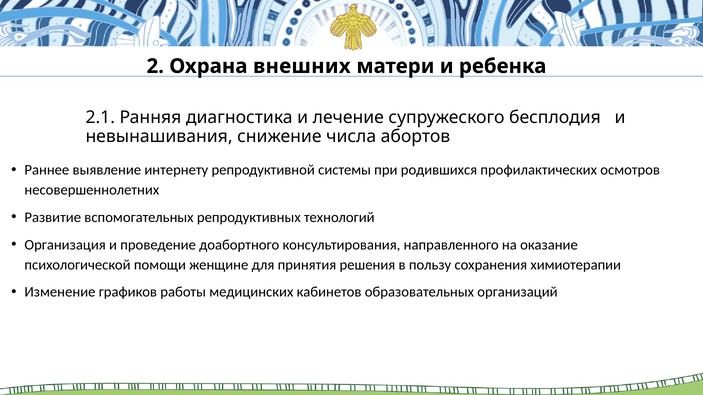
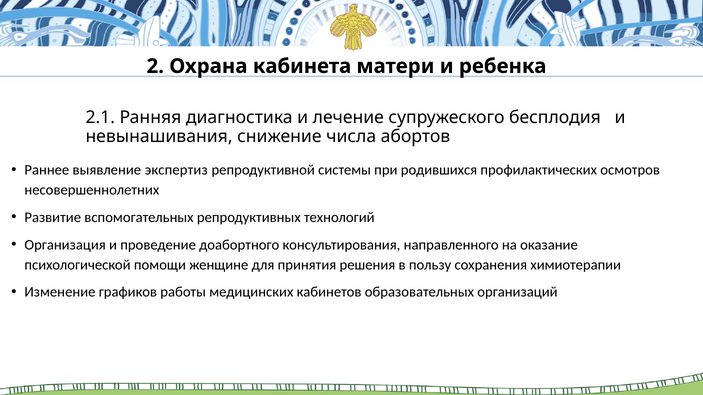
внешних: внешних -> кабинета
интернету: интернету -> экспертиз
